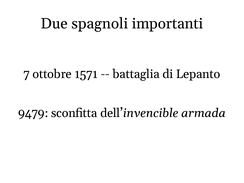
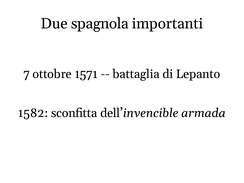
spagnoli: spagnoli -> spagnola
9479: 9479 -> 1582
